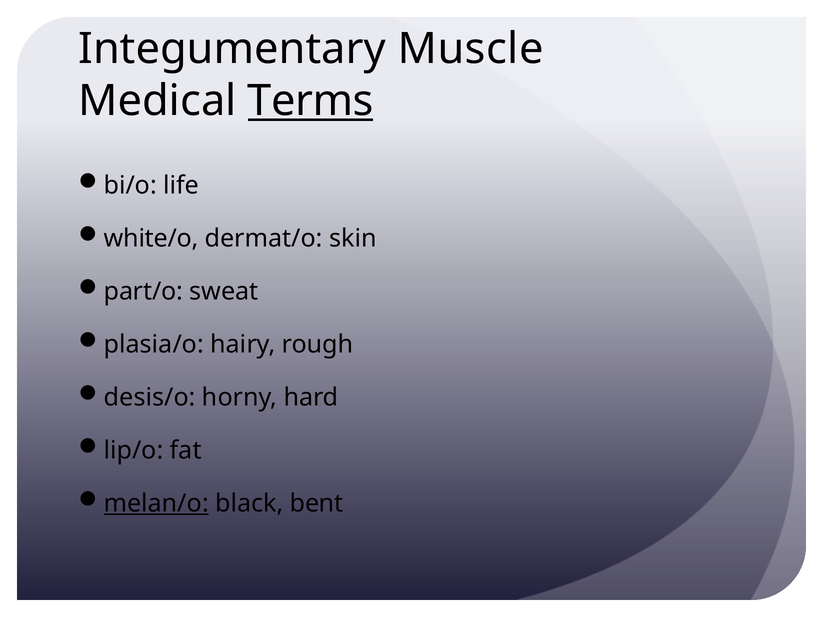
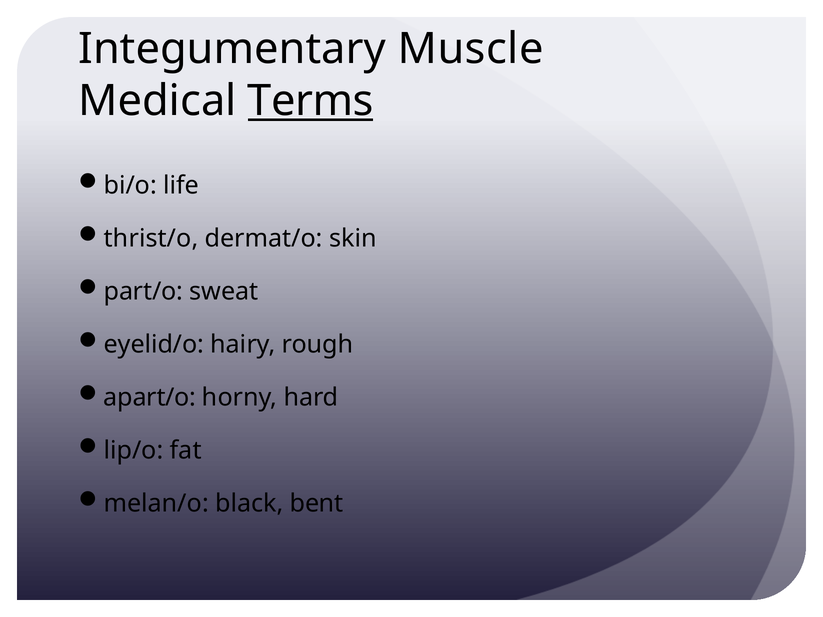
white/o: white/o -> thrist/o
plasia/o: plasia/o -> eyelid/o
desis/o: desis/o -> apart/o
melan/o underline: present -> none
